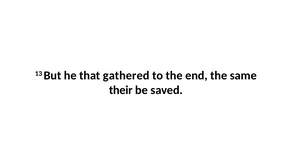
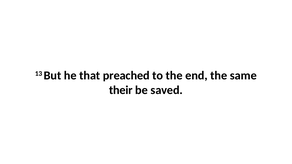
gathered: gathered -> preached
